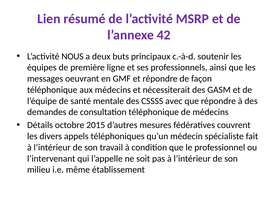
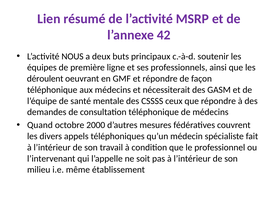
messages: messages -> déroulent
avec: avec -> ceux
Détails: Détails -> Quand
2015: 2015 -> 2000
